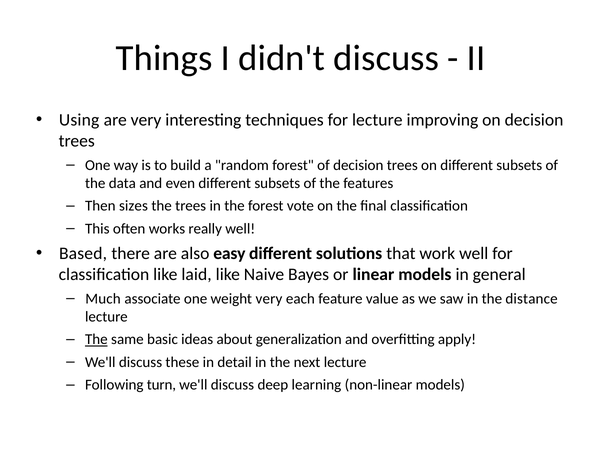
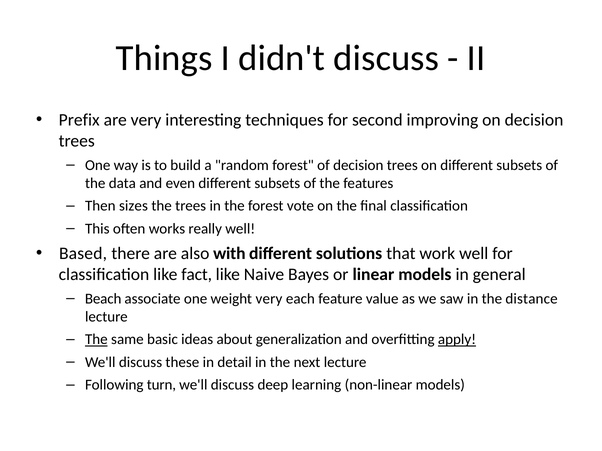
Using: Using -> Prefix
for lecture: lecture -> second
easy: easy -> with
laid: laid -> fact
Much: Much -> Beach
apply underline: none -> present
